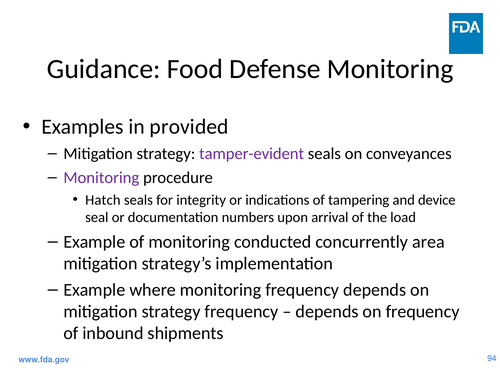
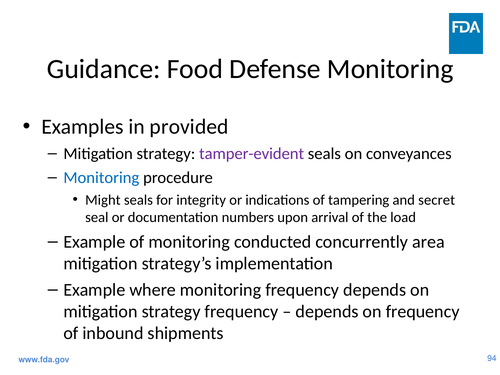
Monitoring at (101, 178) colour: purple -> blue
Hatch: Hatch -> Might
device: device -> secret
